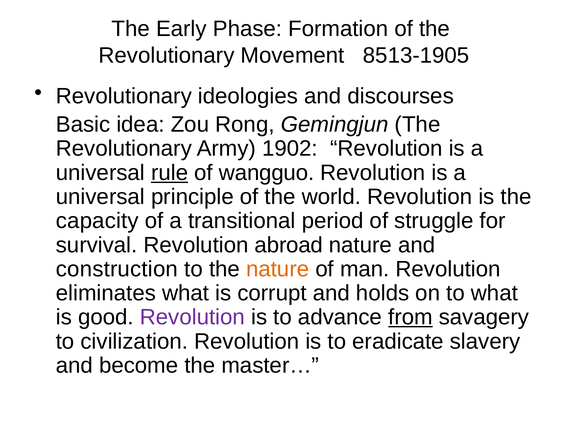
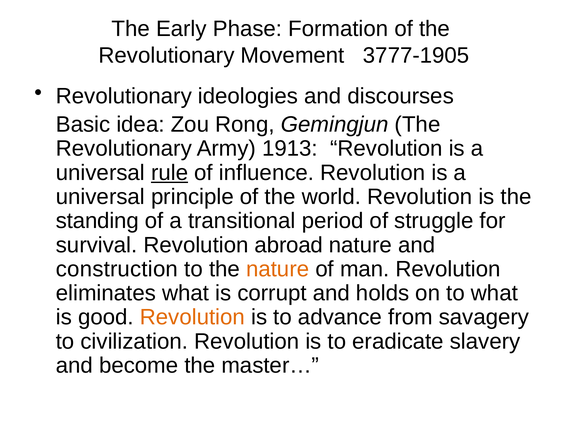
8513-1905: 8513-1905 -> 3777-1905
1902: 1902 -> 1913
wangguo: wangguo -> influence
capacity: capacity -> standing
Revolution at (192, 317) colour: purple -> orange
from underline: present -> none
